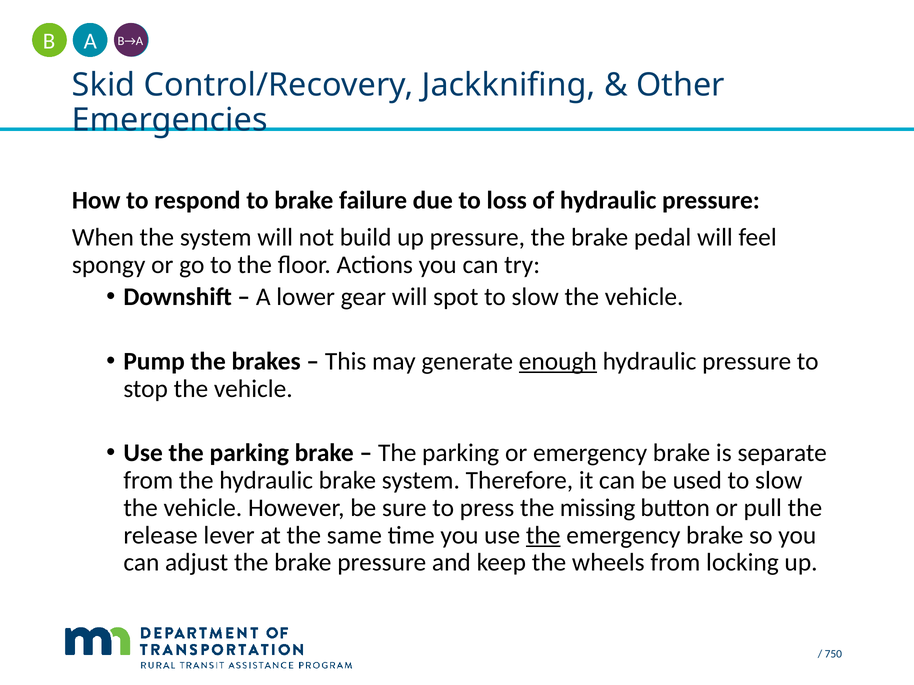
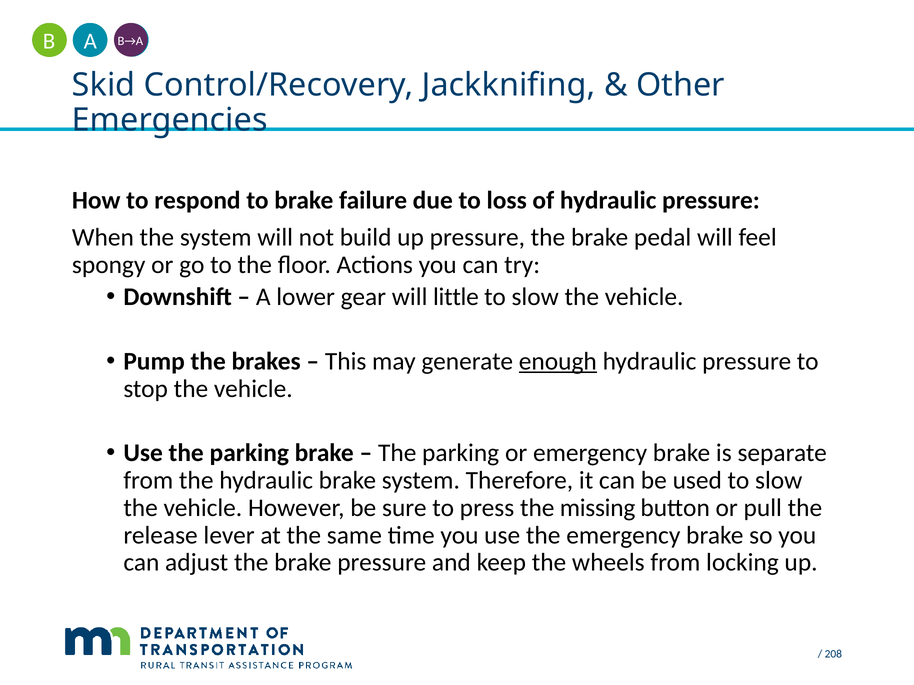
spot: spot -> little
the at (543, 536) underline: present -> none
750: 750 -> 208
